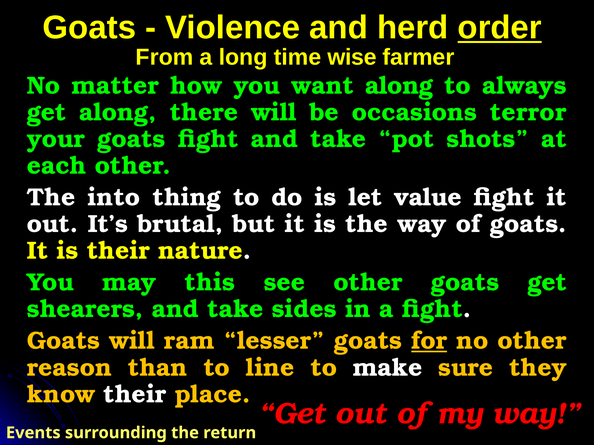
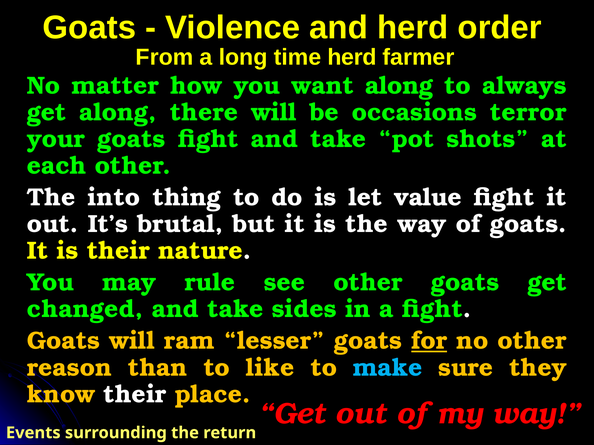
order underline: present -> none
time wise: wise -> herd
this: this -> rule
shearers: shearers -> changed
line: line -> like
make colour: white -> light blue
